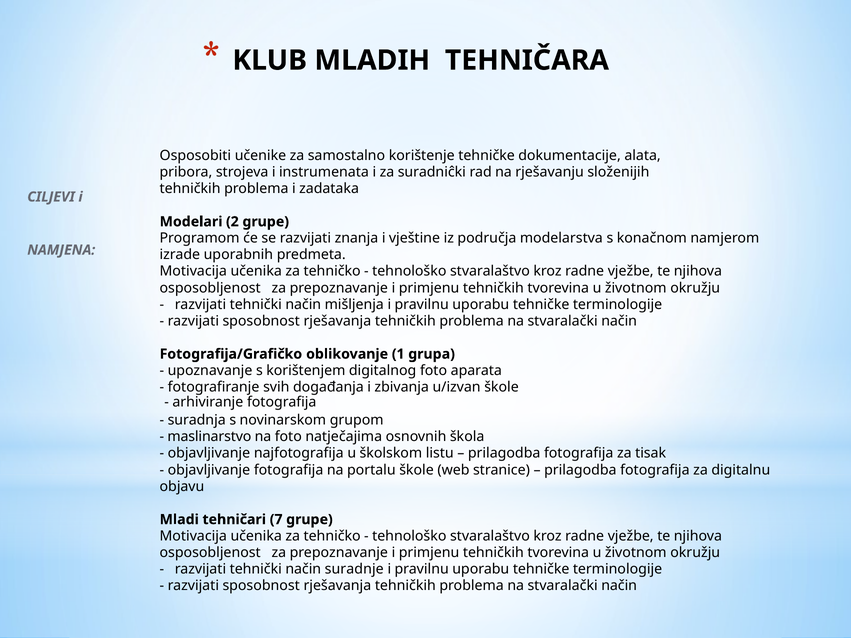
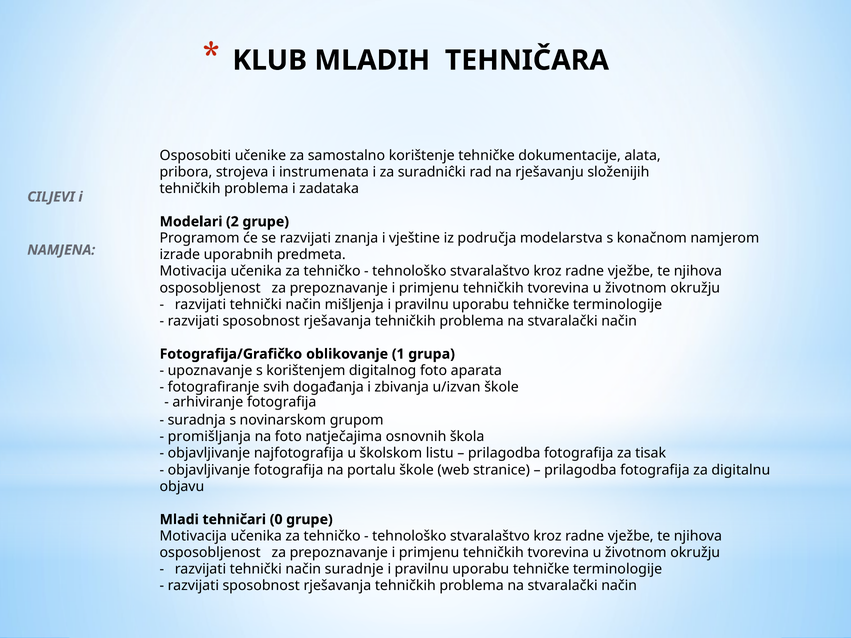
maslinarstvo: maslinarstvo -> promišljanja
7: 7 -> 0
